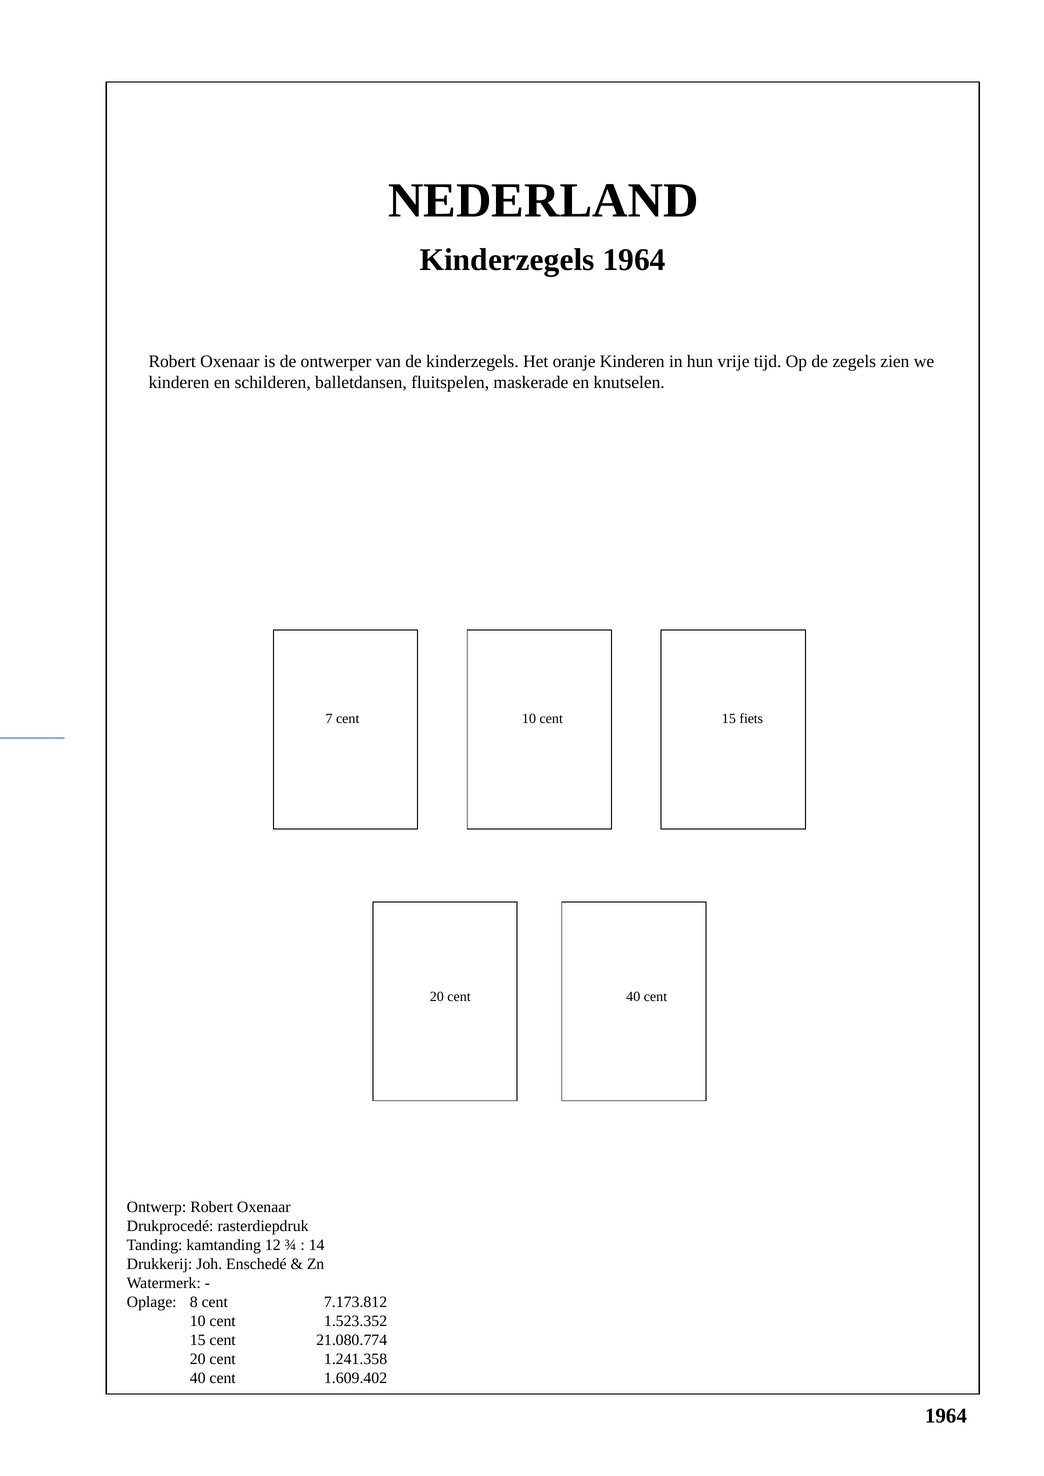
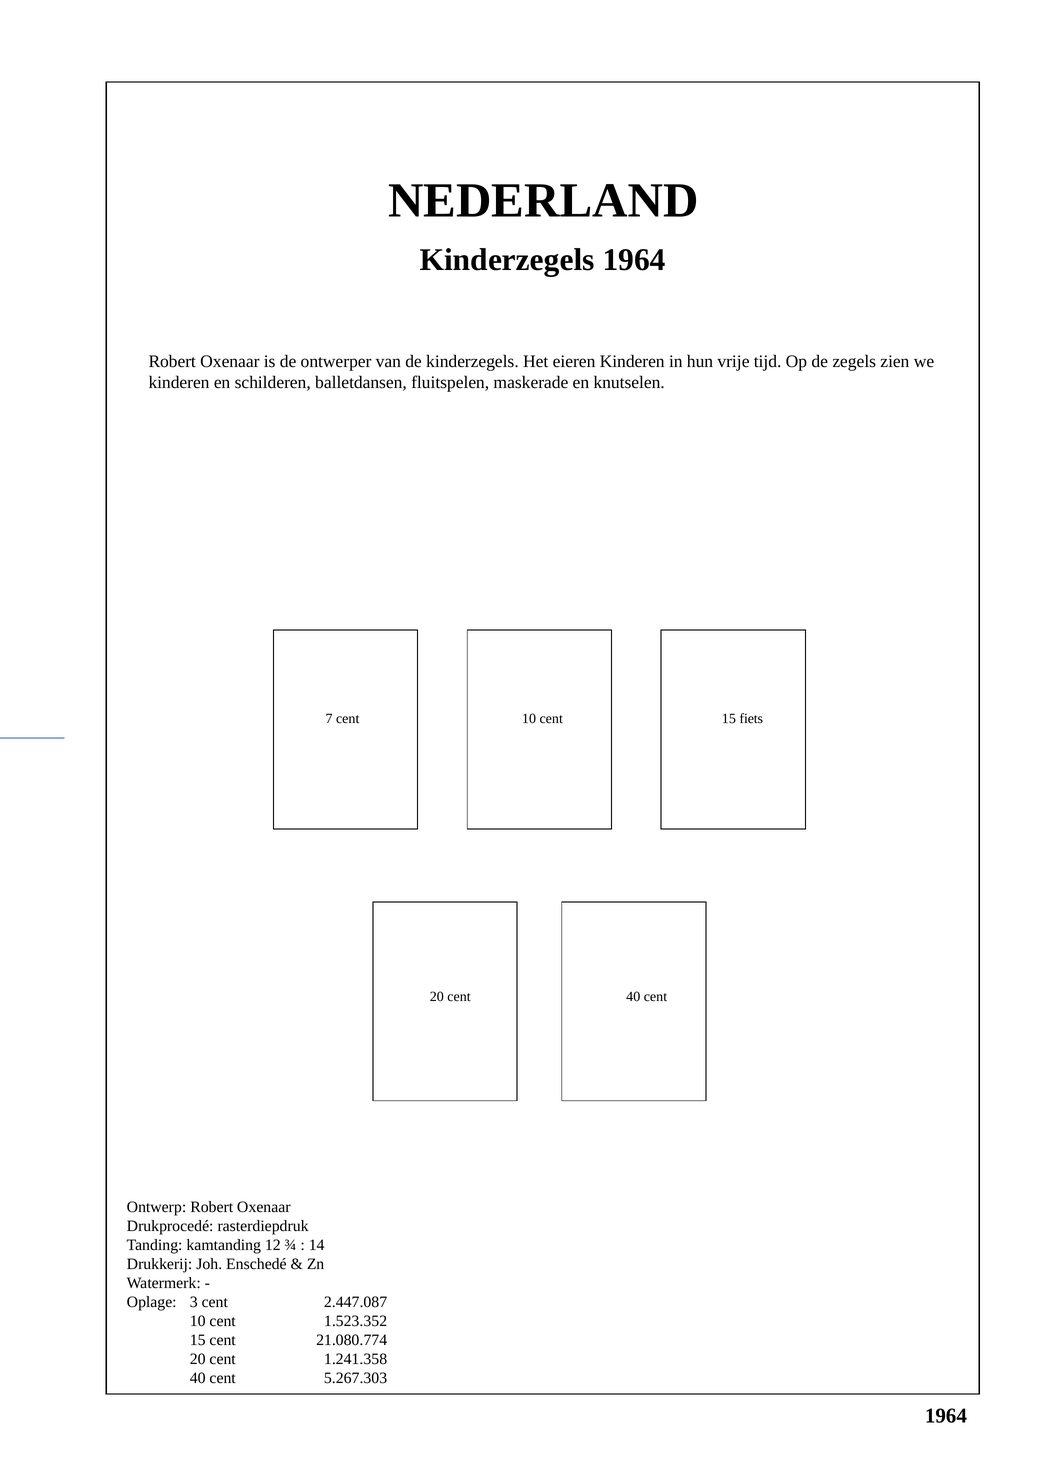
oranje: oranje -> eieren
8: 8 -> 3
7.173.812: 7.173.812 -> 2.447.087
1.609.402: 1.609.402 -> 5.267.303
